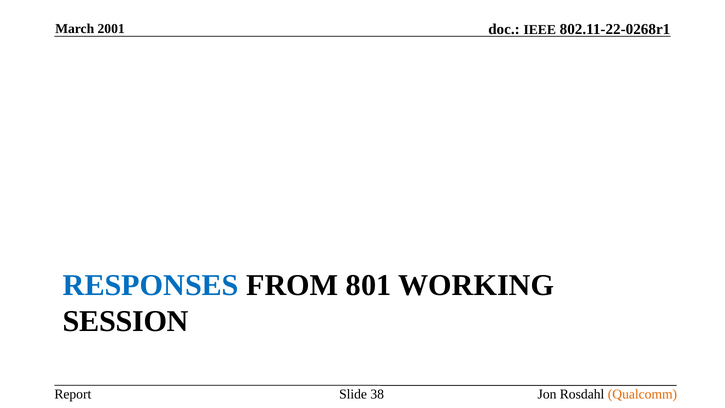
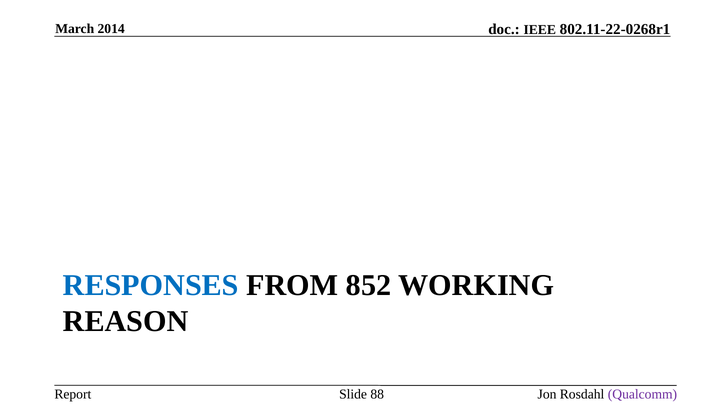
2001: 2001 -> 2014
801: 801 -> 852
SESSION: SESSION -> REASON
38: 38 -> 88
Qualcomm colour: orange -> purple
